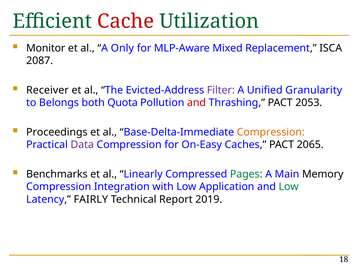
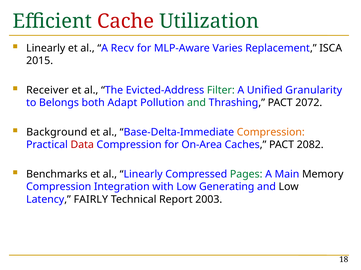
Monitor at (46, 48): Monitor -> Linearly
Only: Only -> Recv
Mixed: Mixed -> Varies
2087: 2087 -> 2015
Filter colour: purple -> green
Quota: Quota -> Adapt
and at (196, 103) colour: red -> green
2053: 2053 -> 2072
Proceedings: Proceedings -> Background
Data colour: purple -> red
On-Easy: On-Easy -> On-Area
2065: 2065 -> 2082
Application: Application -> Generating
Low at (289, 187) colour: green -> black
2019: 2019 -> 2003
